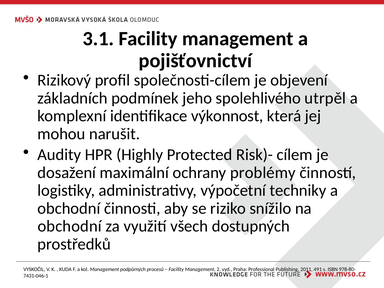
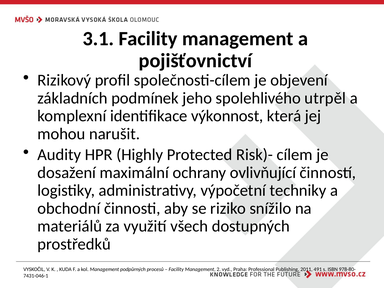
problémy: problémy -> ovlivňující
obchodní at (70, 226): obchodní -> materiálů
